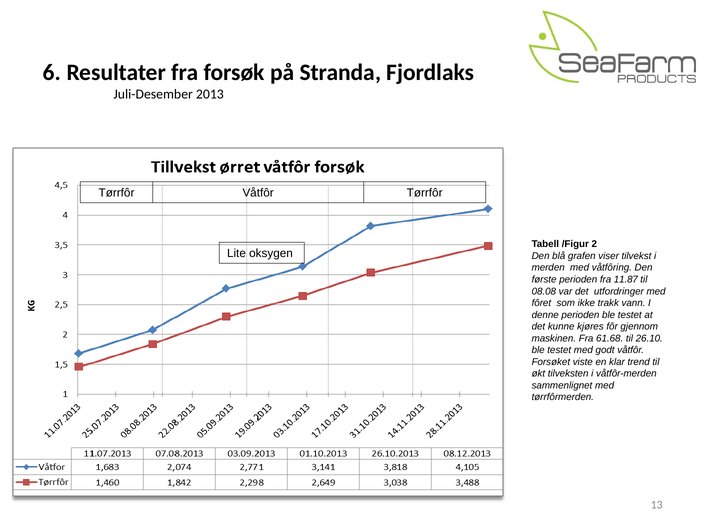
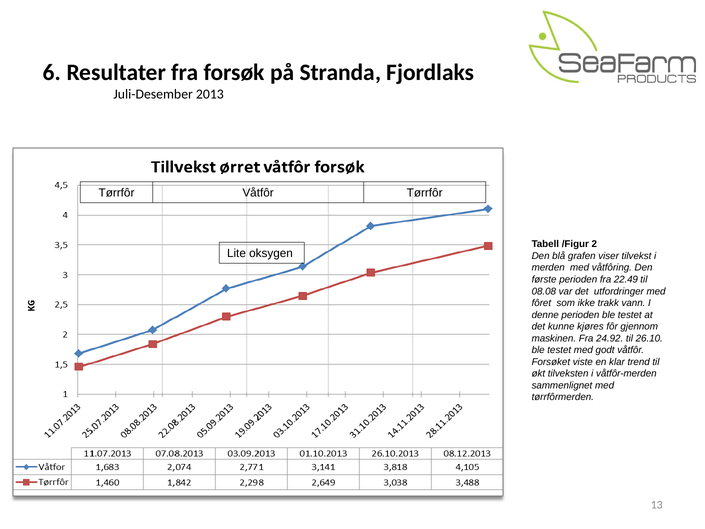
11.87: 11.87 -> 22.49
61.68: 61.68 -> 24.92
